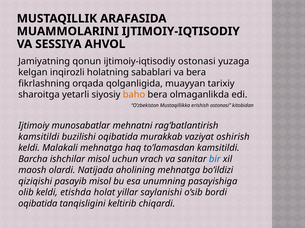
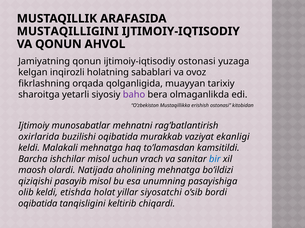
MUAMMOLARINI: MUAMMOLARINI -> MUSTAQILLIGINI
VA SESSIYA: SESSIYA -> QONUN
va bera: bera -> ovoz
baho colour: orange -> purple
kamsitildi at (39, 137): kamsitildi -> oxirlarida
oshirish: oshirish -> ekanligi
saylanishi: saylanishi -> siyosatchi
